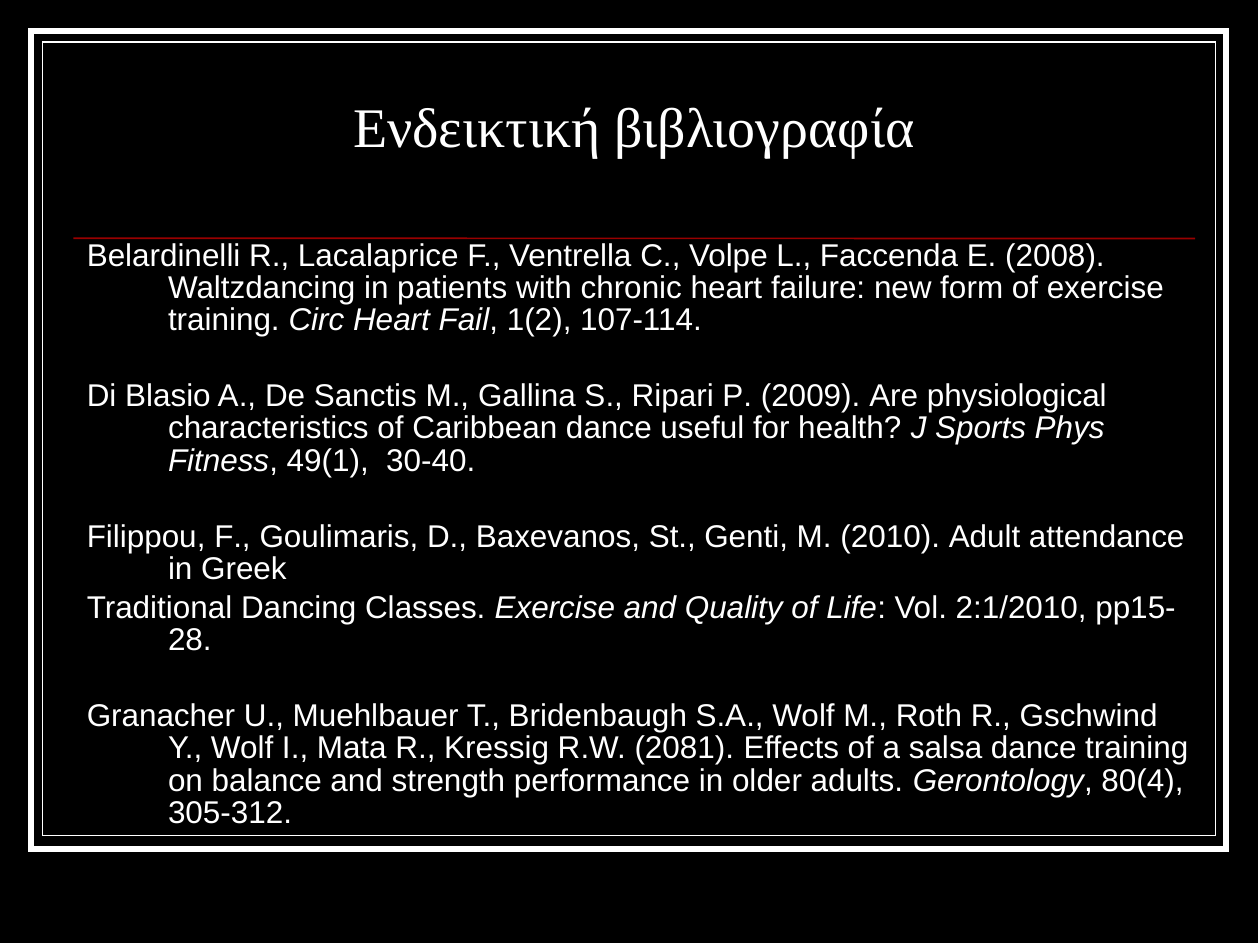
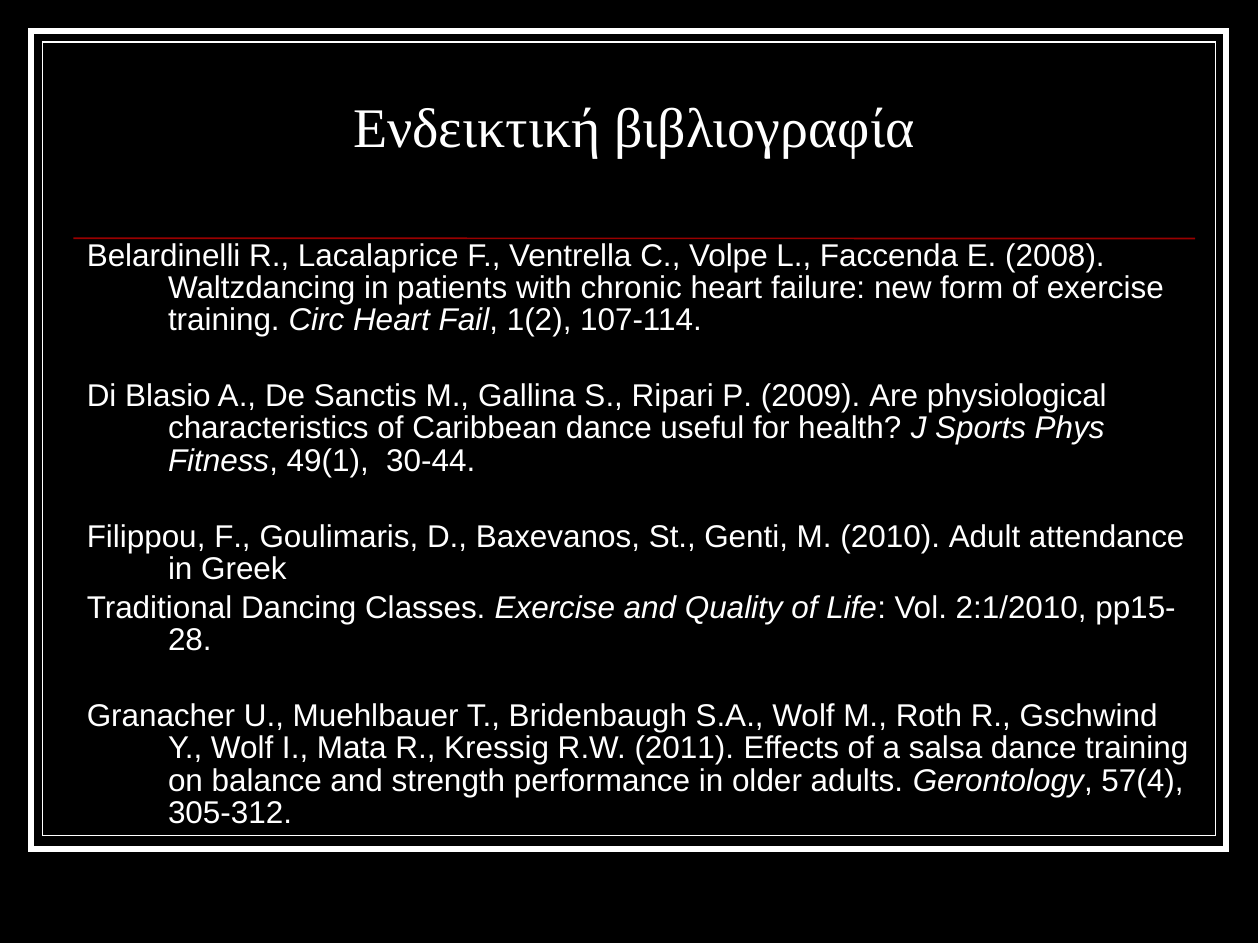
30-40: 30-40 -> 30-44
2081: 2081 -> 2011
80(4: 80(4 -> 57(4
